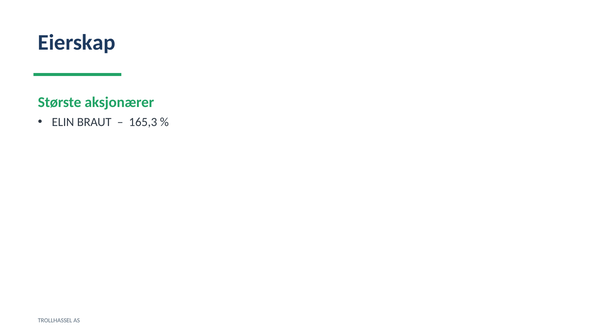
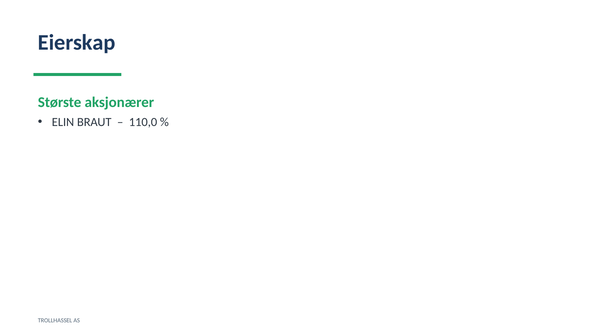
165,3: 165,3 -> 110,0
